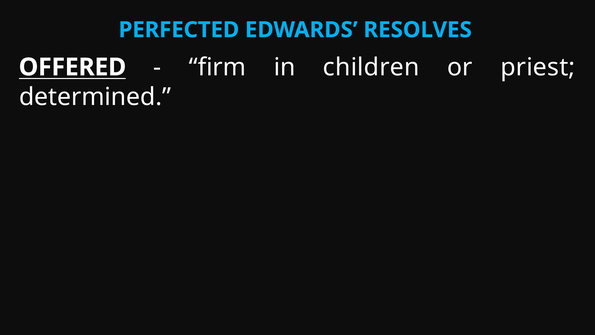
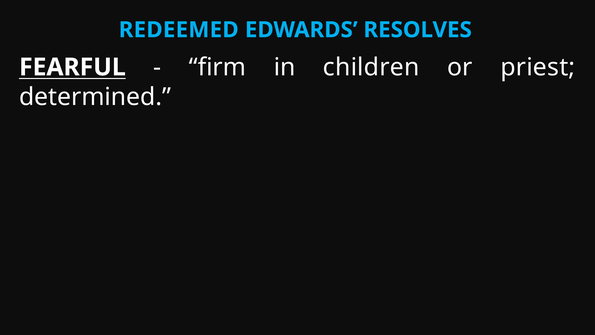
PERFECTED: PERFECTED -> REDEEMED
OFFERED: OFFERED -> FEARFUL
